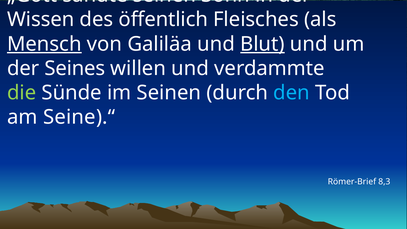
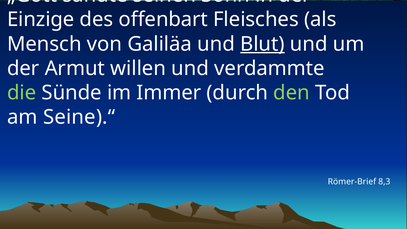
Wissen: Wissen -> Einzige
öffentlich: öffentlich -> offenbart
Mensch underline: present -> none
Seines: Seines -> Armut
im Seinen: Seinen -> Immer
den colour: light blue -> light green
